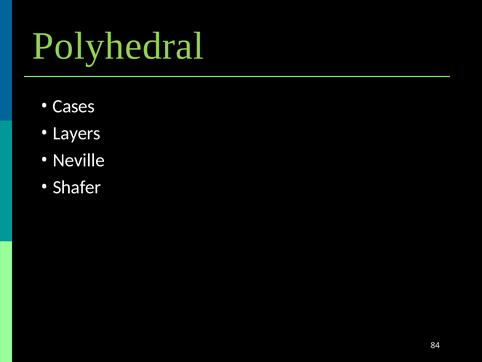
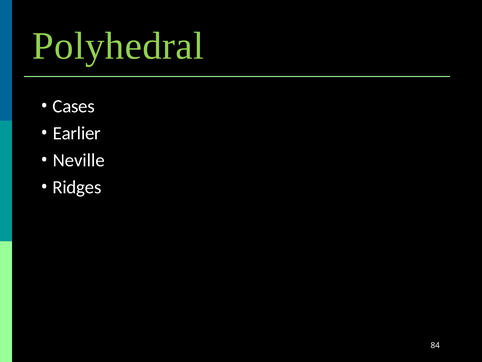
Layers: Layers -> Earlier
Shafer: Shafer -> Ridges
